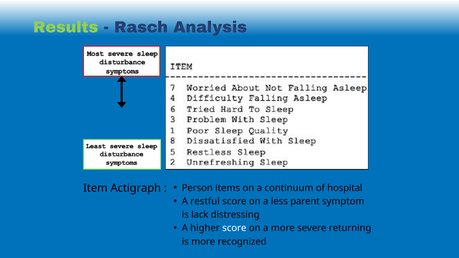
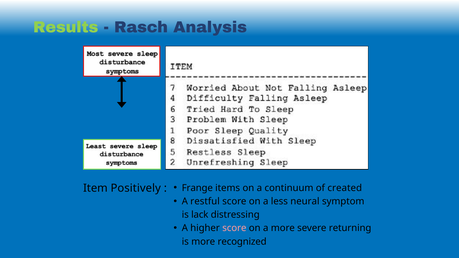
Person: Person -> Frange
hospital: hospital -> created
Actigraph: Actigraph -> Positively
parent: parent -> neural
score at (234, 228) colour: white -> pink
